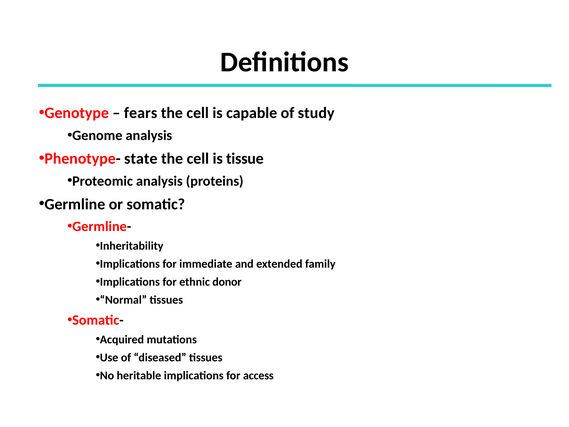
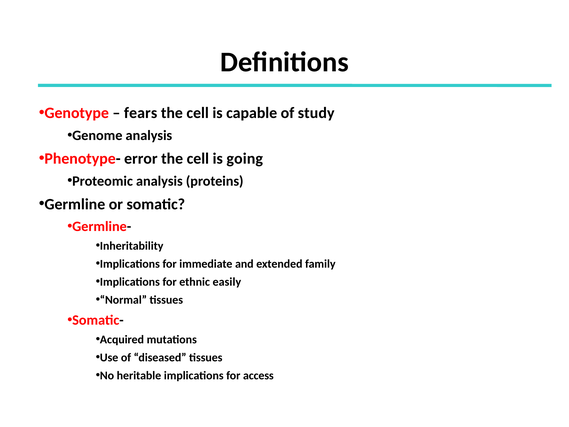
state: state -> error
tissue: tissue -> going
donor: donor -> easily
